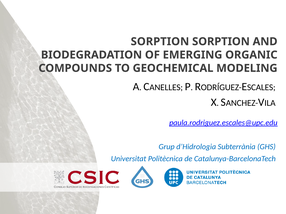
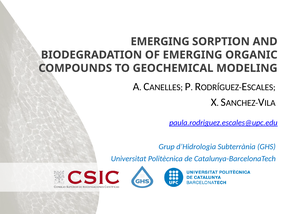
SORPTION at (160, 42): SORPTION -> EMERGING
